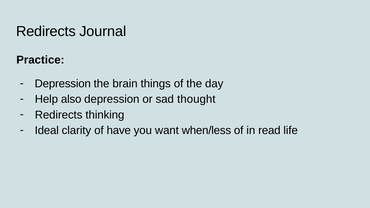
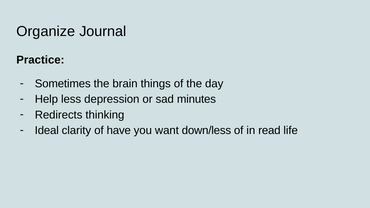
Redirects at (46, 31): Redirects -> Organize
Depression at (63, 84): Depression -> Sometimes
also: also -> less
thought: thought -> minutes
when/less: when/less -> down/less
